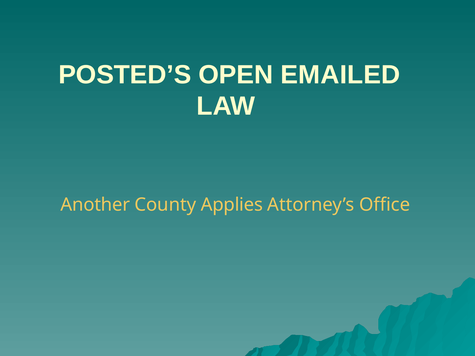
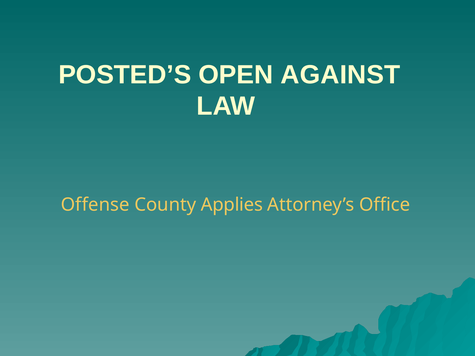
EMAILED: EMAILED -> AGAINST
Another: Another -> Offense
